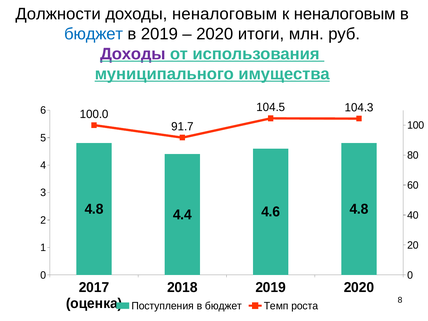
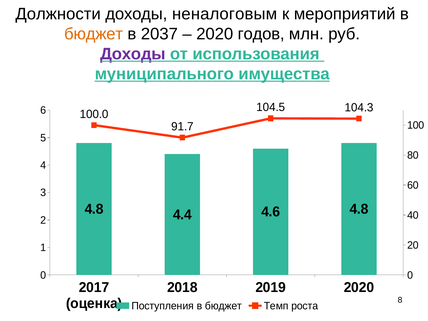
к неналоговым: неналоговым -> мероприятий
бюджет at (94, 34) colour: blue -> orange
в 2019: 2019 -> 2037
итоги: итоги -> годов
